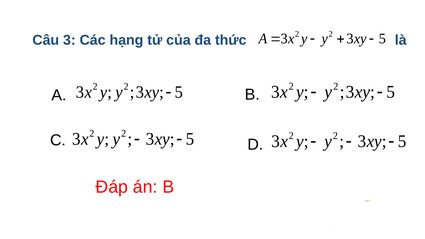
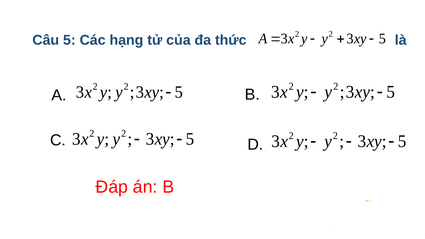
Câu 3: 3 -> 5
